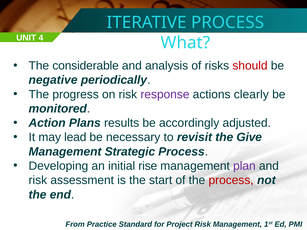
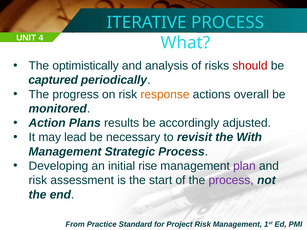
considerable: considerable -> optimistically
negative: negative -> captured
response colour: purple -> orange
clearly: clearly -> overall
Give: Give -> With
process at (231, 180) colour: red -> purple
